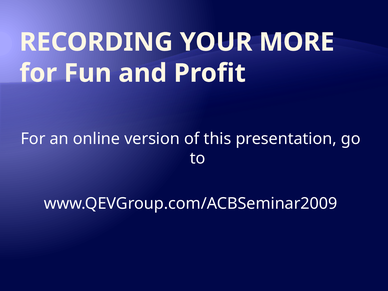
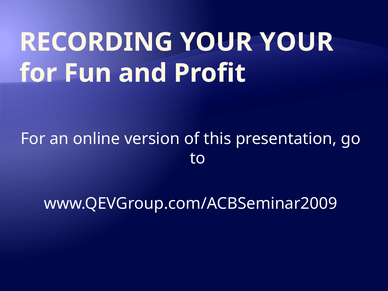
YOUR MORE: MORE -> YOUR
